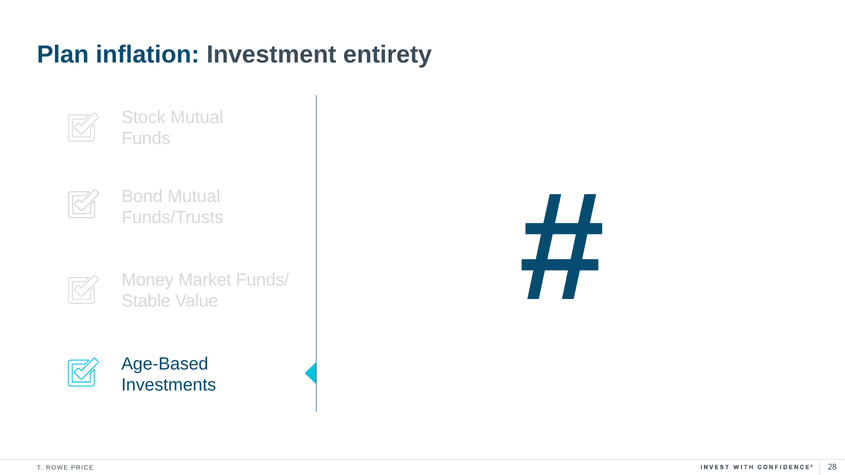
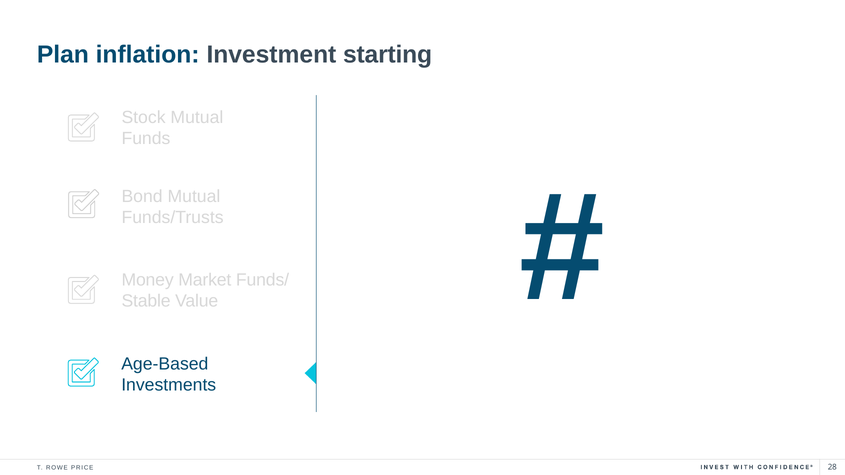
entirety: entirety -> starting
